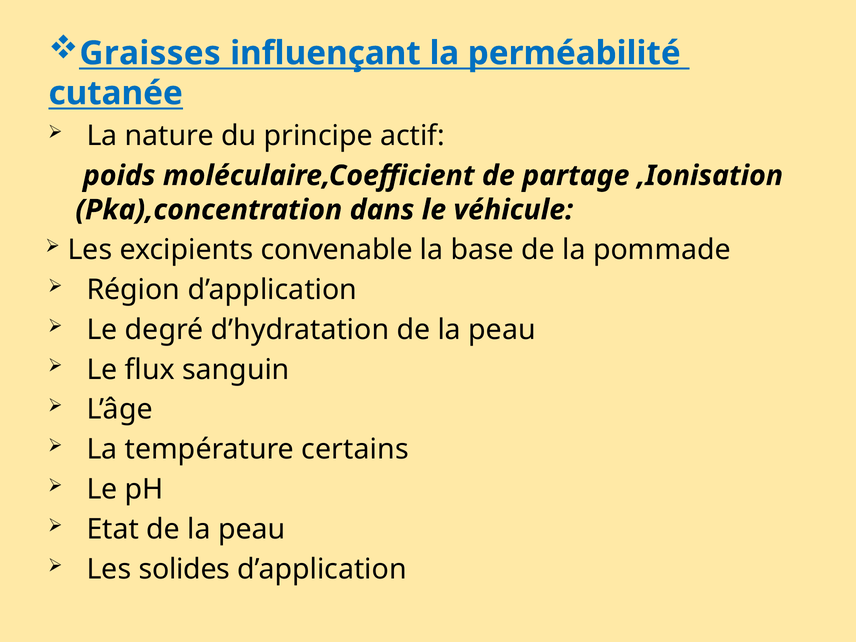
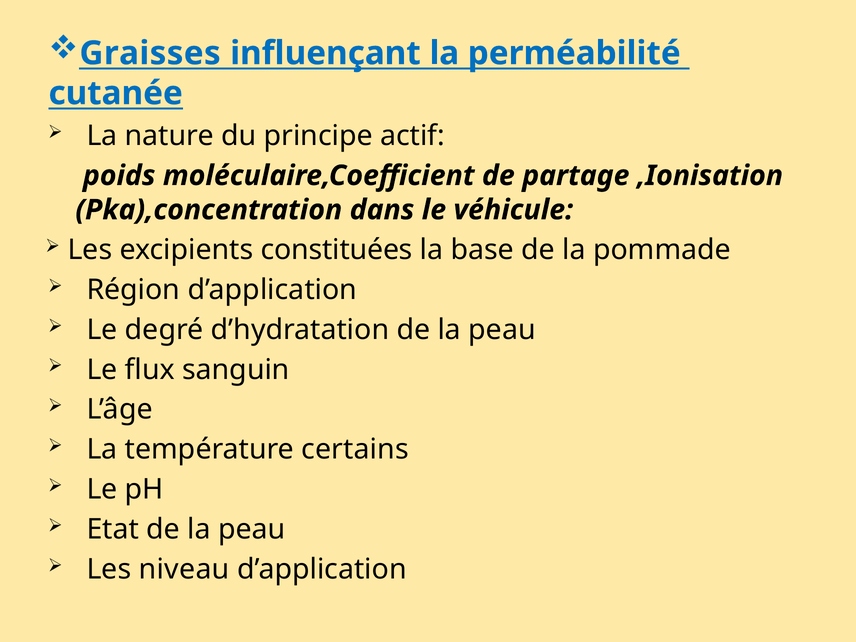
convenable: convenable -> constituées
solides: solides -> niveau
